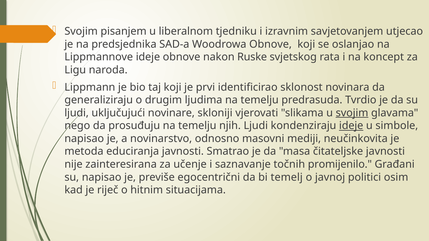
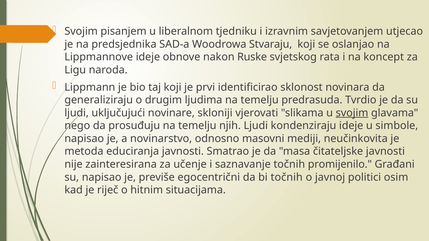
Woodrowa Obnove: Obnove -> Stvaraju
ideje at (351, 126) underline: present -> none
bi temelj: temelj -> točnih
